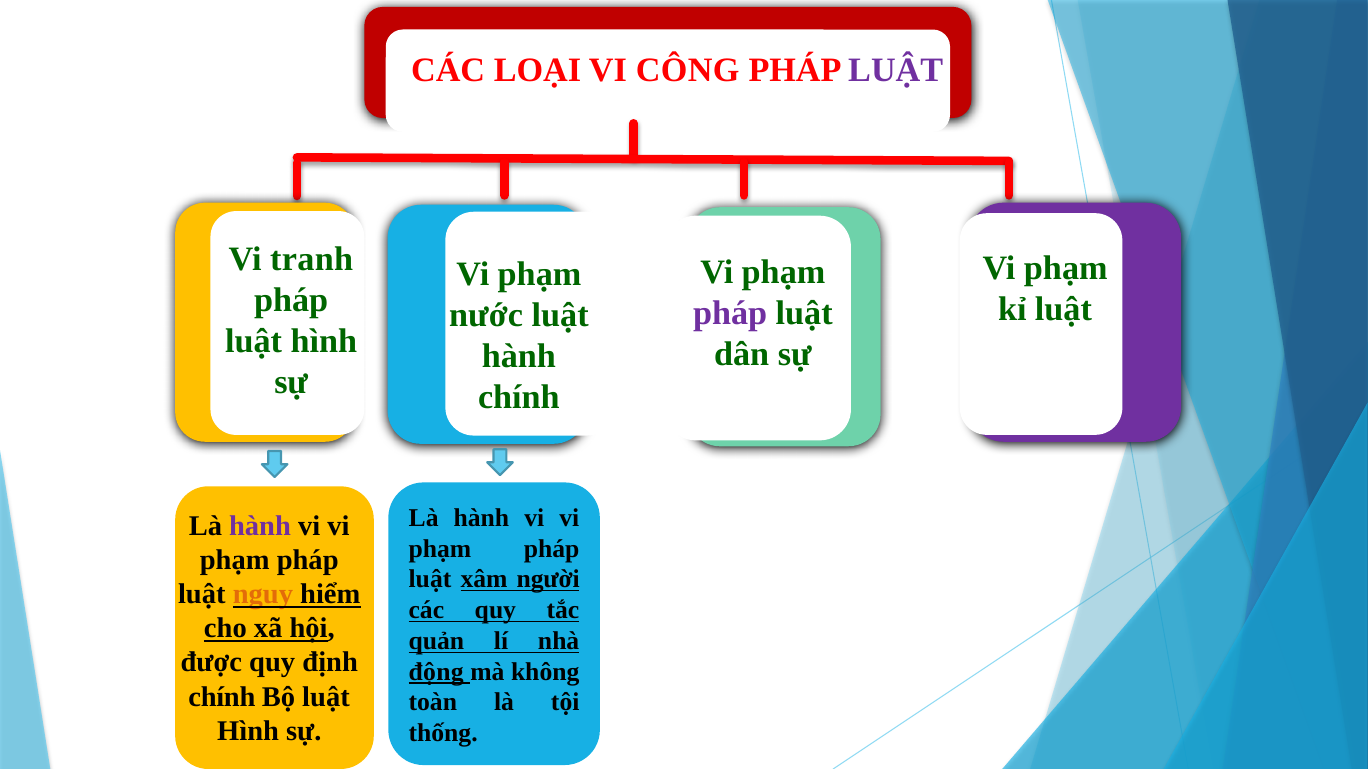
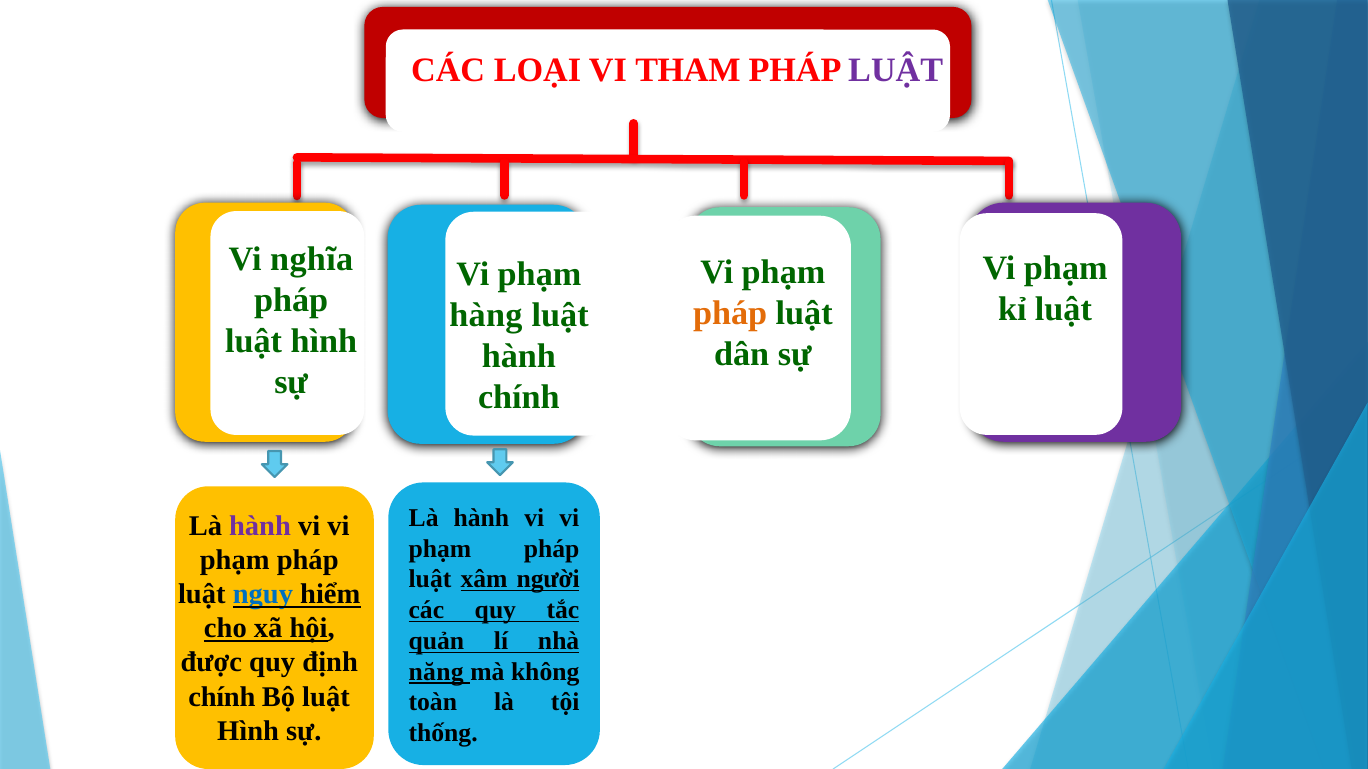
CÔNG: CÔNG -> THAM
tranh: tranh -> nghĩa
pháp at (730, 314) colour: purple -> orange
nước: nước -> hàng
nguy colour: orange -> blue
động: động -> năng
